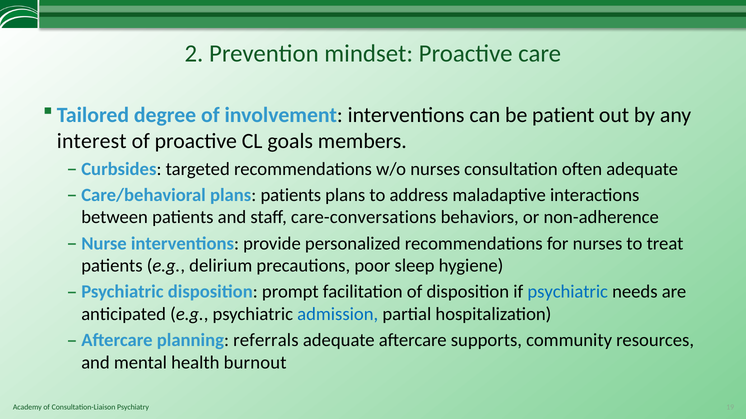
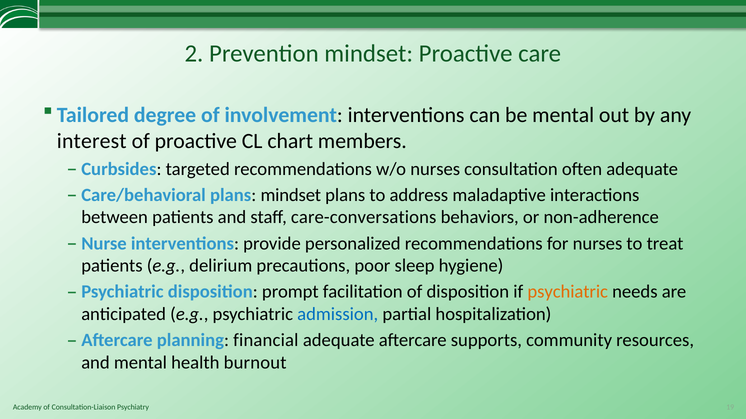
be patient: patient -> mental
goals: goals -> chart
plans patients: patients -> mindset
psychiatric at (568, 292) colour: blue -> orange
referrals: referrals -> financial
